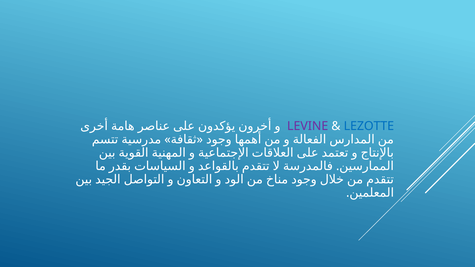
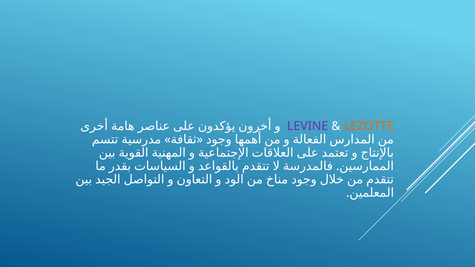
LEZOTTE colour: blue -> orange
